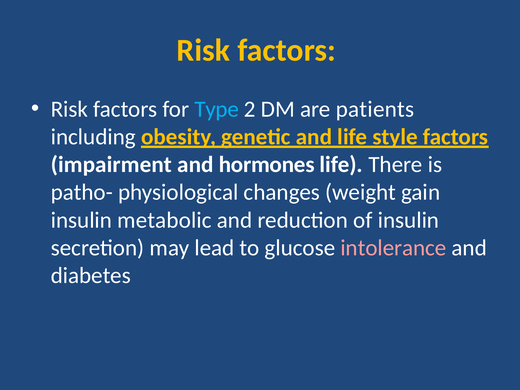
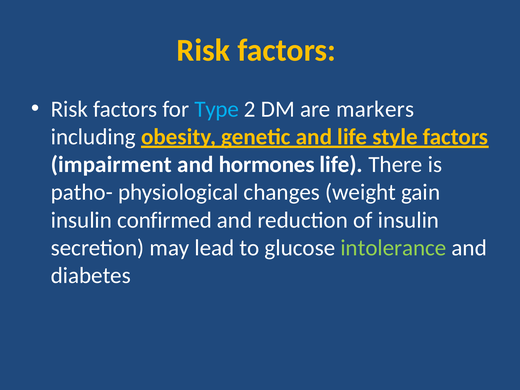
patients: patients -> markers
metabolic: metabolic -> confirmed
intolerance colour: pink -> light green
